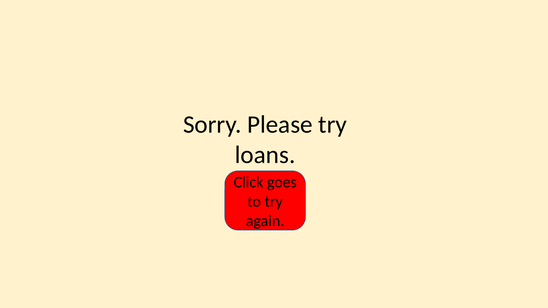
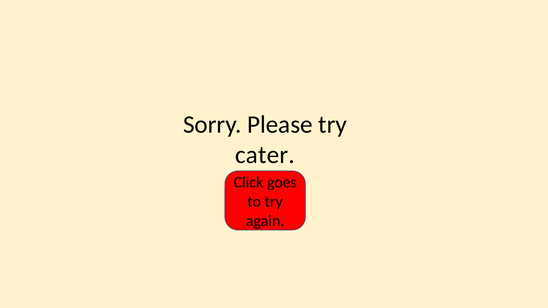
loans: loans -> cater
